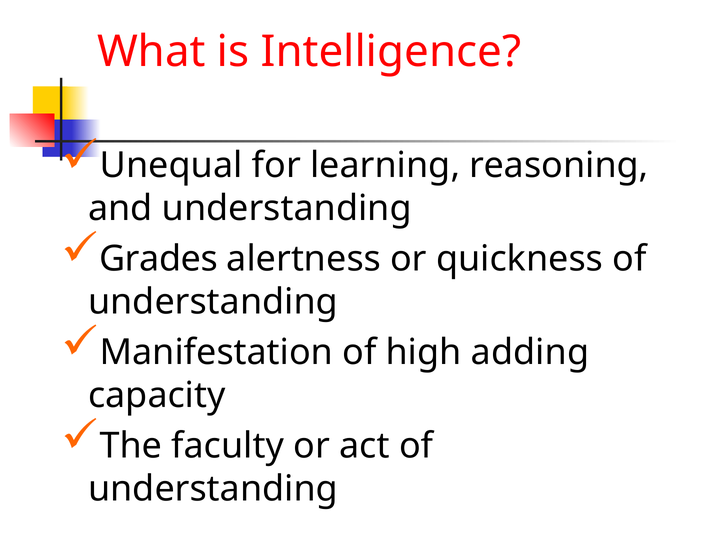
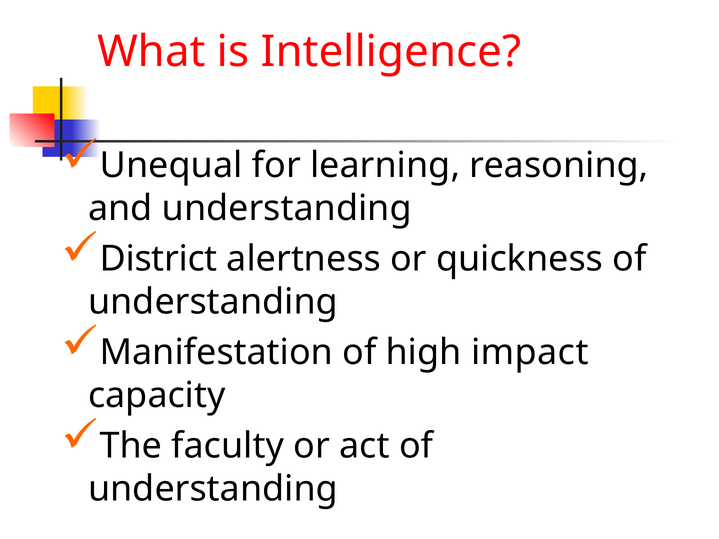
Grades: Grades -> District
adding: adding -> impact
